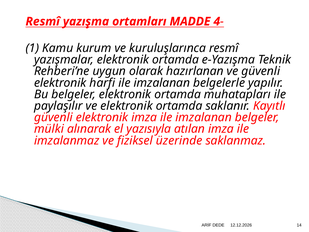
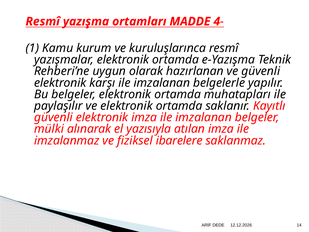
harfi: harfi -> karşı
üzerinde: üzerinde -> ibarelere
